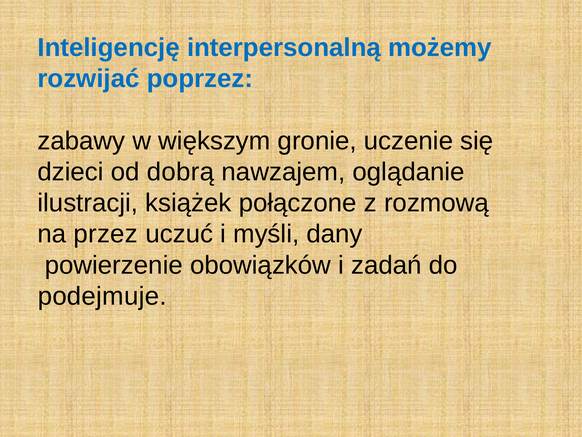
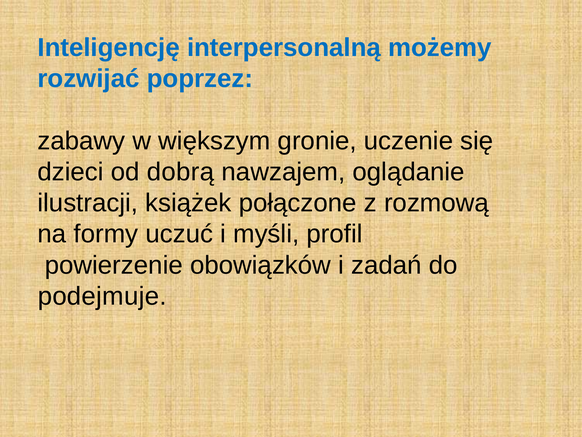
przez: przez -> formy
dany: dany -> profil
